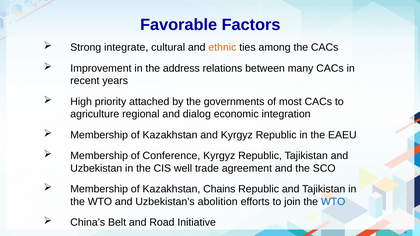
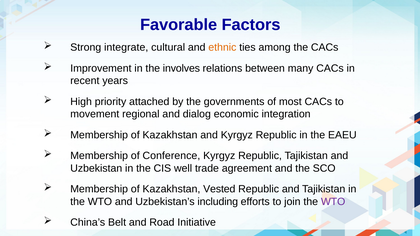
address: address -> involves
agriculture: agriculture -> movement
Chains: Chains -> Vested
abolition: abolition -> including
WTO at (333, 202) colour: blue -> purple
